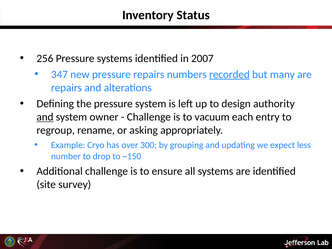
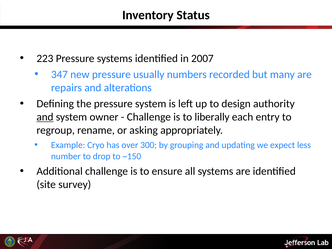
256: 256 -> 223
pressure repairs: repairs -> usually
recorded underline: present -> none
vacuum: vacuum -> liberally
